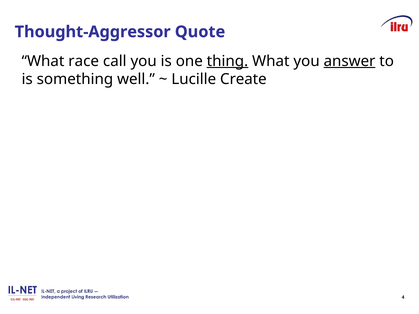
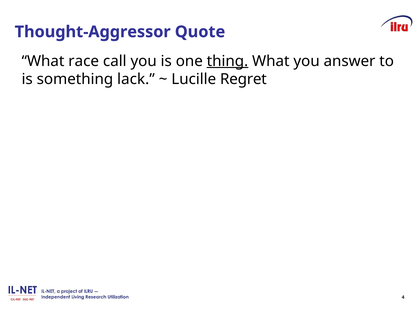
answer underline: present -> none
well: well -> lack
Create: Create -> Regret
